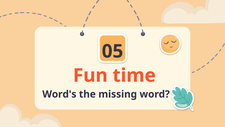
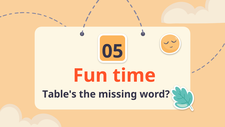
Word's: Word's -> Table's
